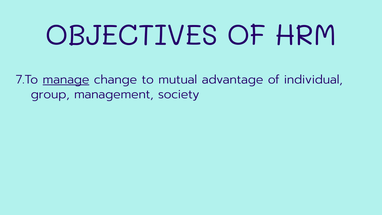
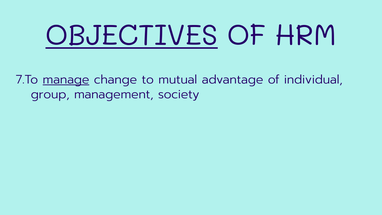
OBJECTIVES underline: none -> present
